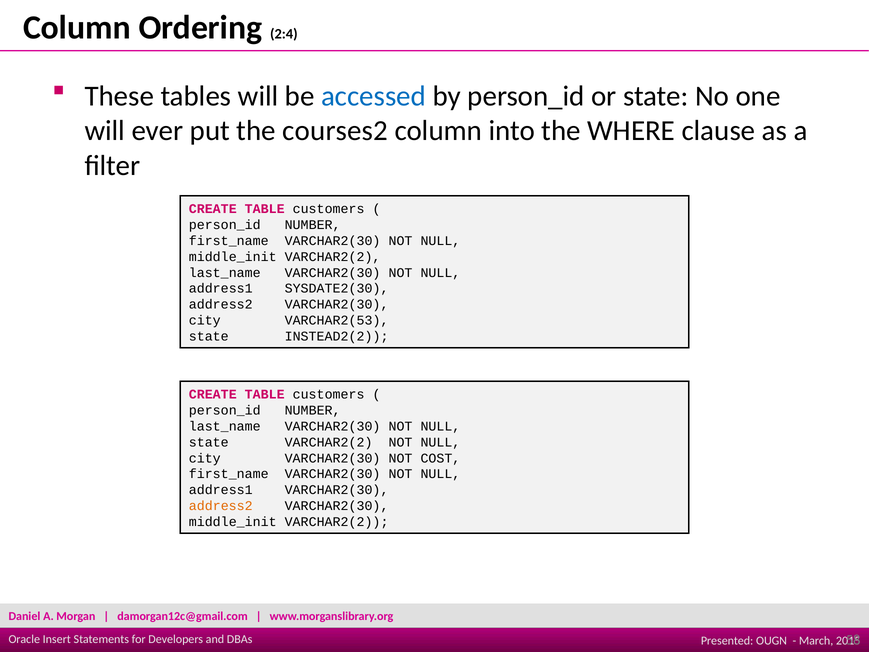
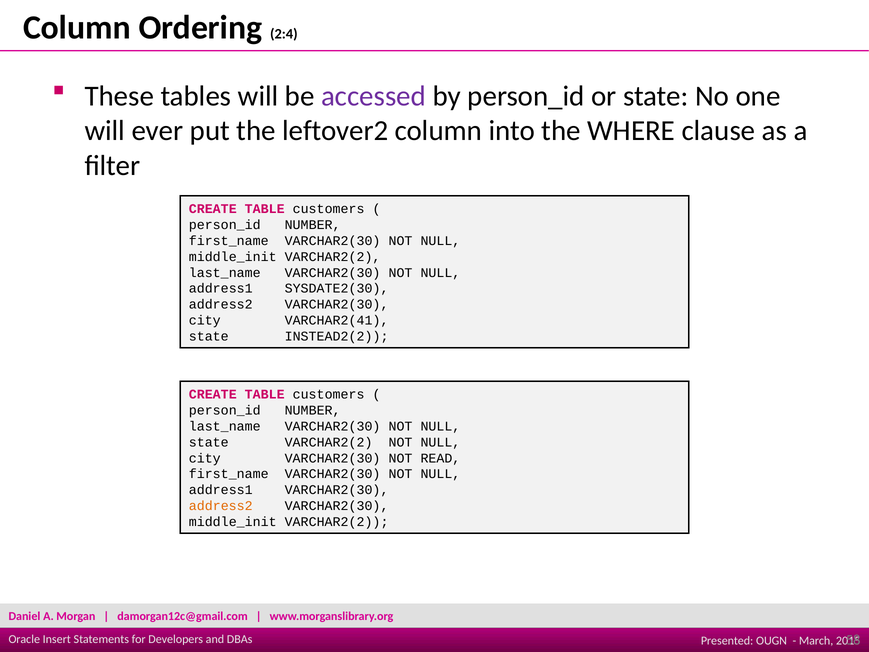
accessed colour: blue -> purple
courses2: courses2 -> leftover2
VARCHAR2(53: VARCHAR2(53 -> VARCHAR2(41
COST: COST -> READ
